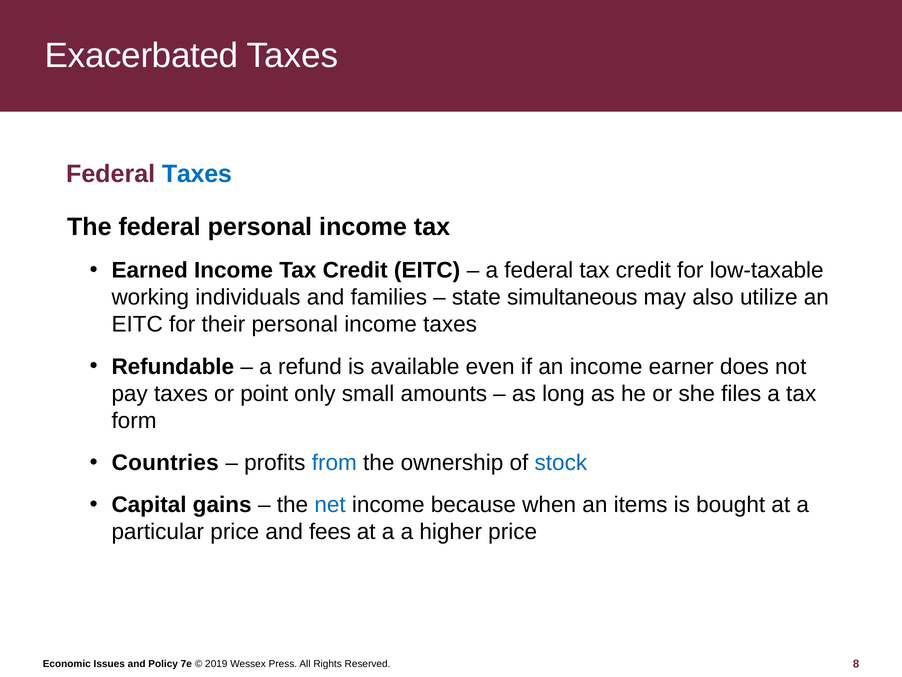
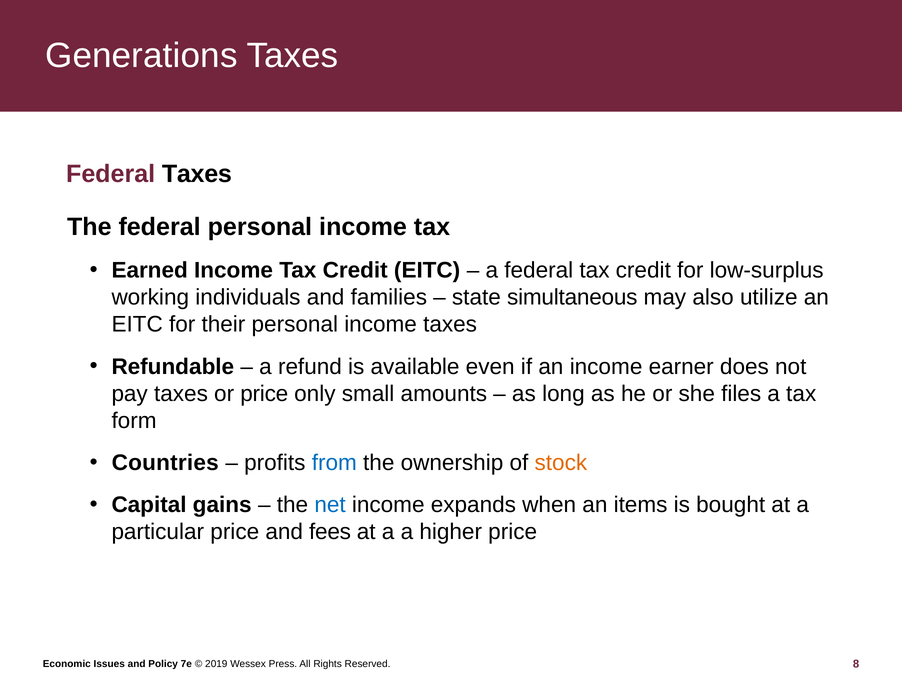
Exacerbated: Exacerbated -> Generations
Taxes at (197, 174) colour: blue -> black
low-taxable: low-taxable -> low-surplus
or point: point -> price
stock colour: blue -> orange
because: because -> expands
